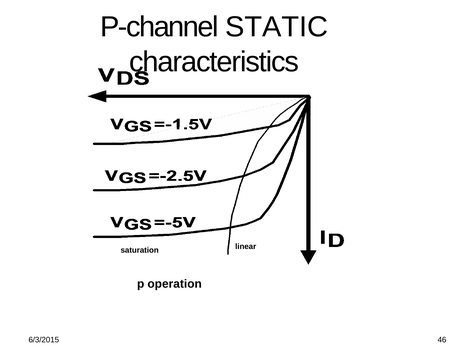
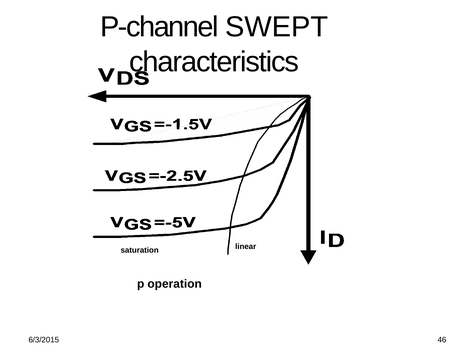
STATIC: STATIC -> SWEPT
